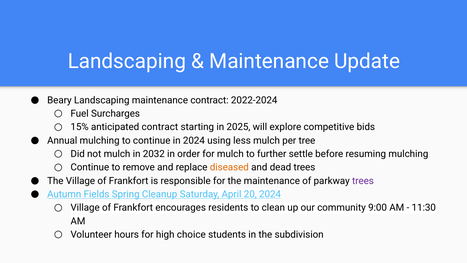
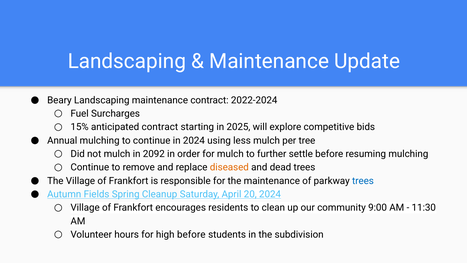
2032: 2032 -> 2092
trees at (363, 181) colour: purple -> blue
high choice: choice -> before
